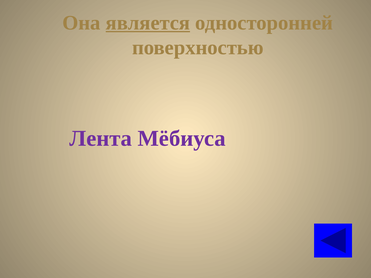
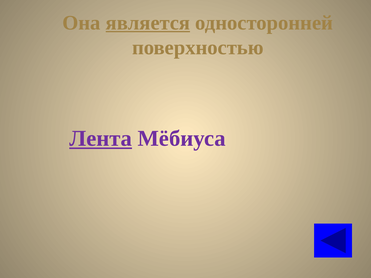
Лента underline: none -> present
